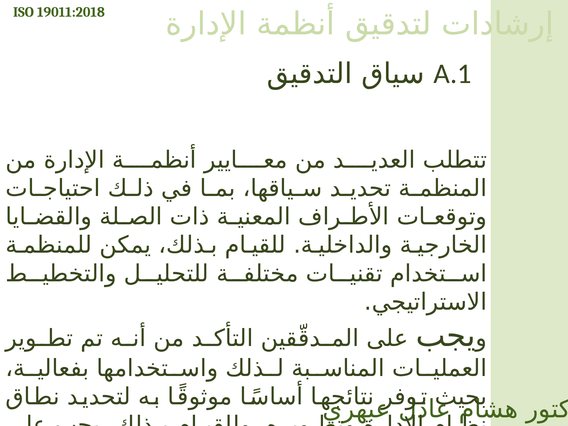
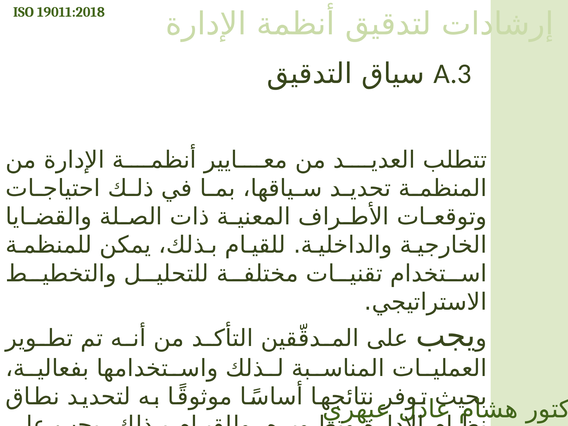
A.1: A.1 -> A.3
